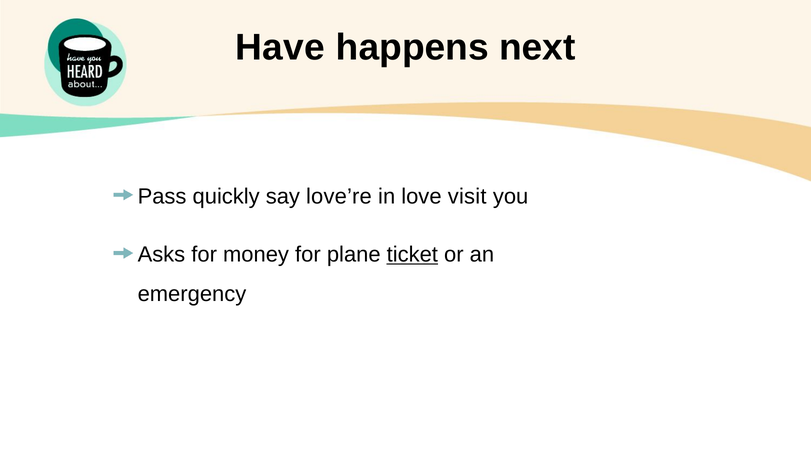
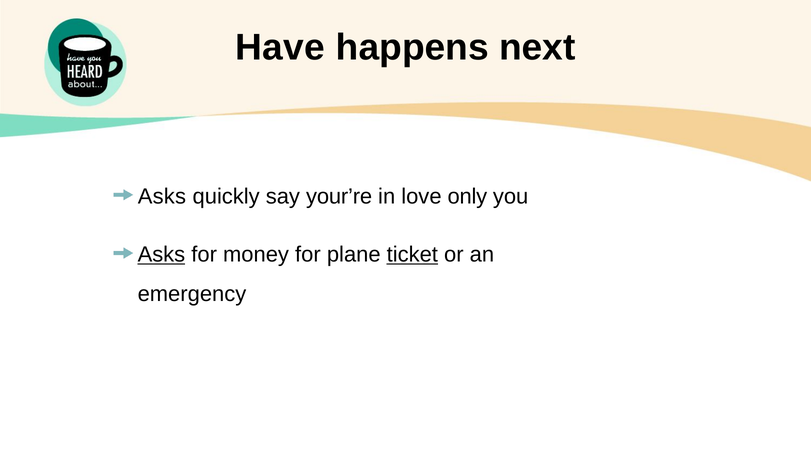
Pass at (162, 196): Pass -> Asks
love’re: love’re -> your’re
visit: visit -> only
Asks at (161, 255) underline: none -> present
